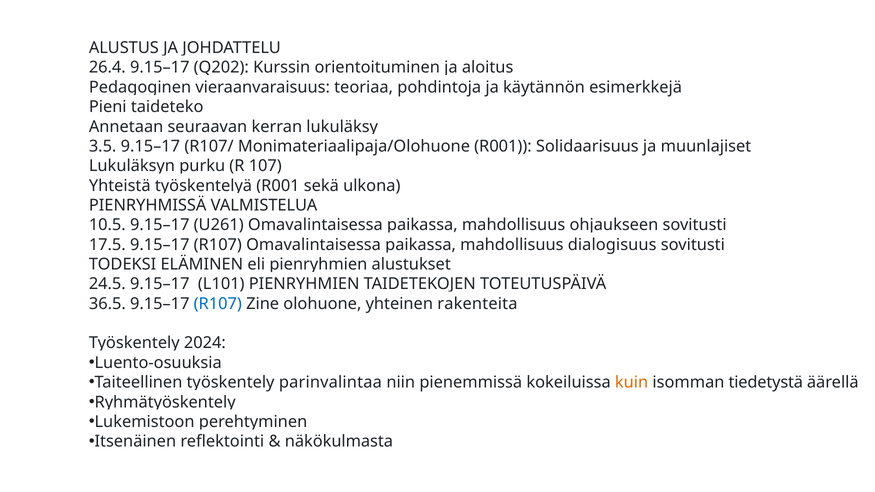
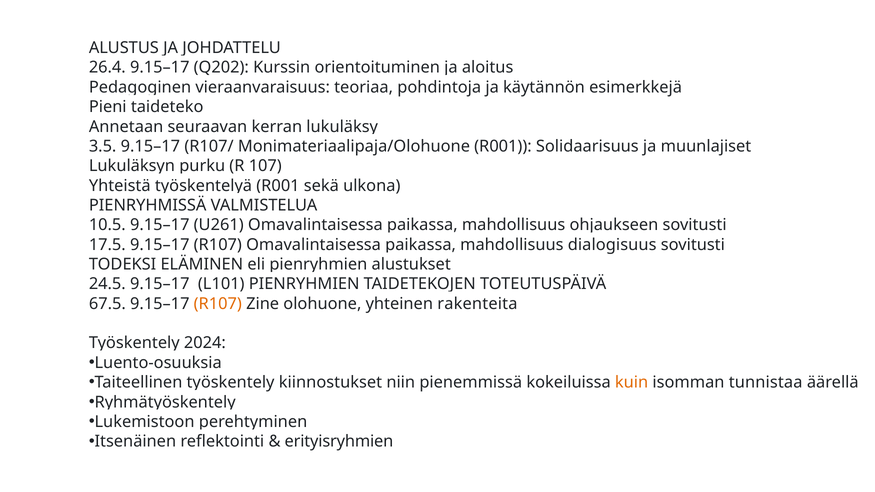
36.5: 36.5 -> 67.5
R107 at (218, 304) colour: blue -> orange
parinvalintaa: parinvalintaa -> kiinnostukset
tiedetystä: tiedetystä -> tunnistaa
näkökulmasta: näkökulmasta -> erityisryhmien
